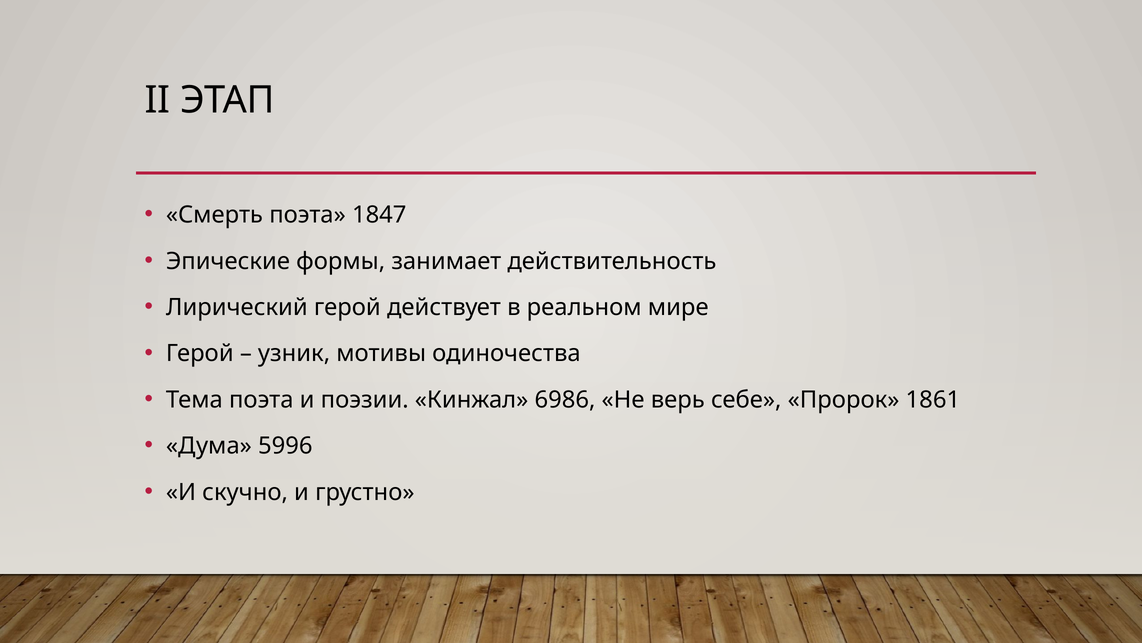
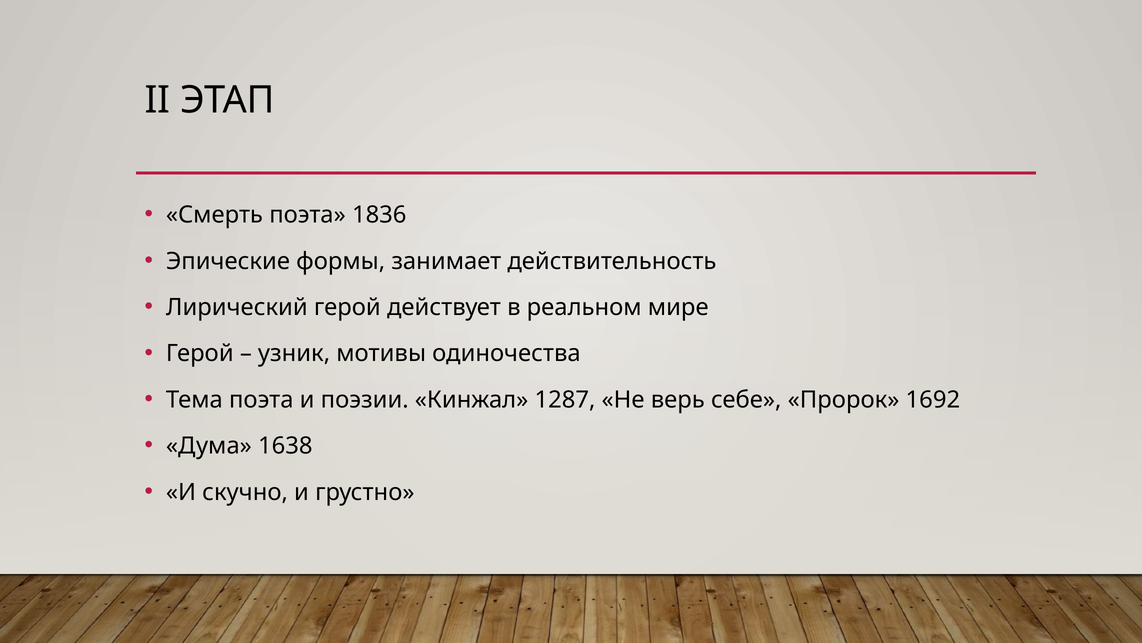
1847: 1847 -> 1836
6986: 6986 -> 1287
1861: 1861 -> 1692
5996: 5996 -> 1638
